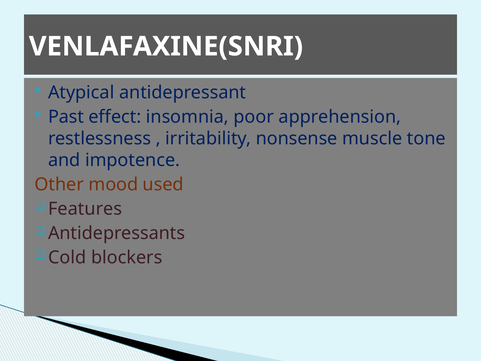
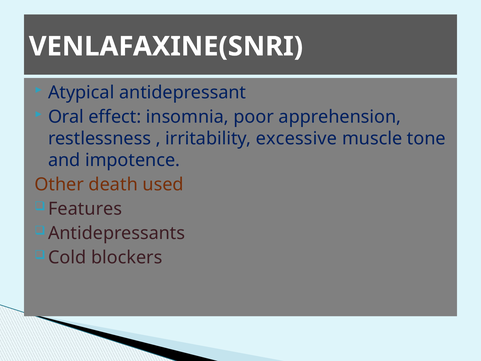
Past: Past -> Oral
nonsense: nonsense -> excessive
mood: mood -> death
